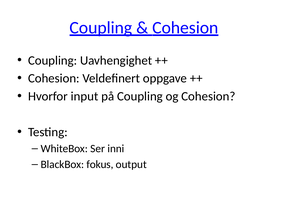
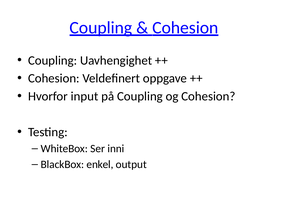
fokus: fokus -> enkel
